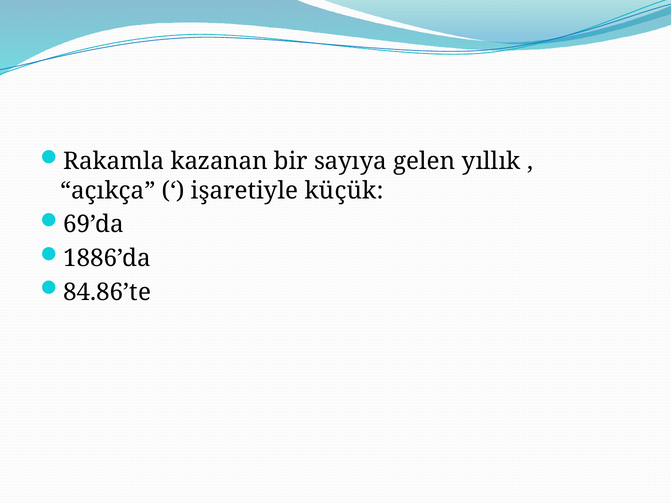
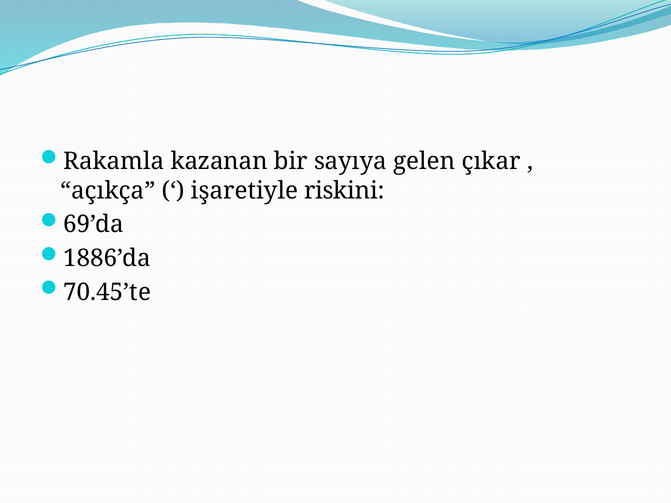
yıllık: yıllık -> çıkar
küçük: küçük -> riskini
84.86’te: 84.86’te -> 70.45’te
